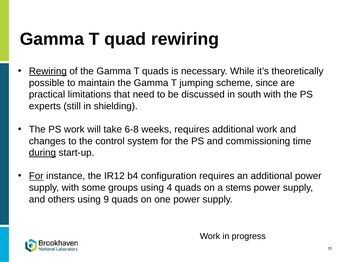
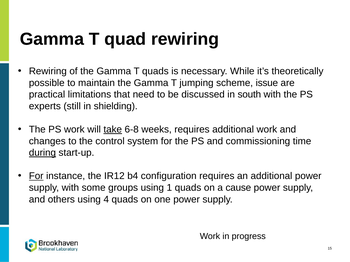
Rewiring at (48, 71) underline: present -> none
since: since -> issue
take underline: none -> present
4: 4 -> 1
stems: stems -> cause
9: 9 -> 4
